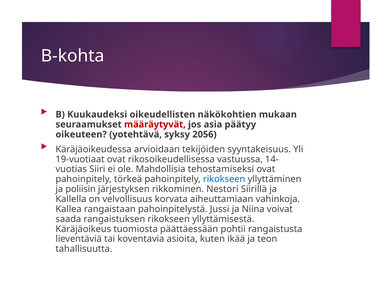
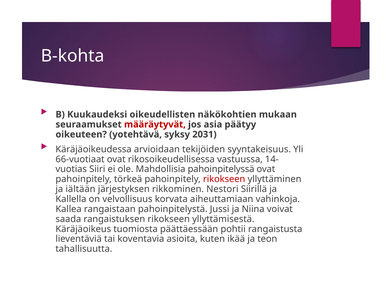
2056: 2056 -> 2031
19-vuotiaat: 19-vuotiaat -> 66-vuotiaat
tehostamiseksi: tehostamiseksi -> pahoinpitelyssä
rikokseen at (224, 179) colour: blue -> red
poliisin: poliisin -> iältään
